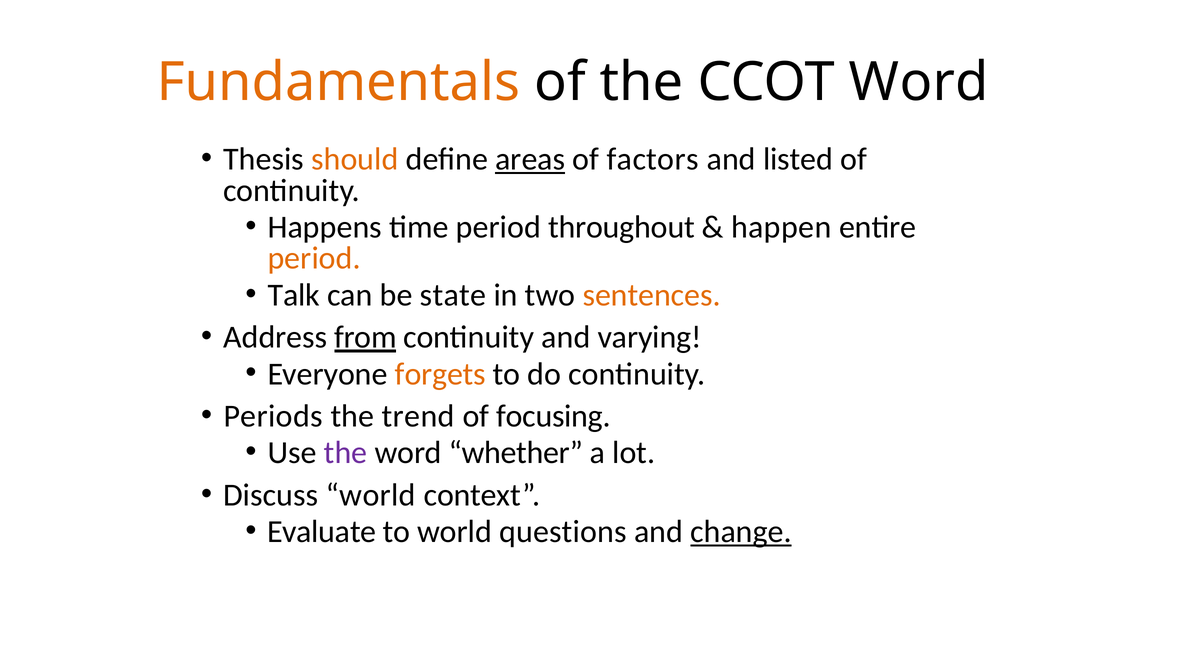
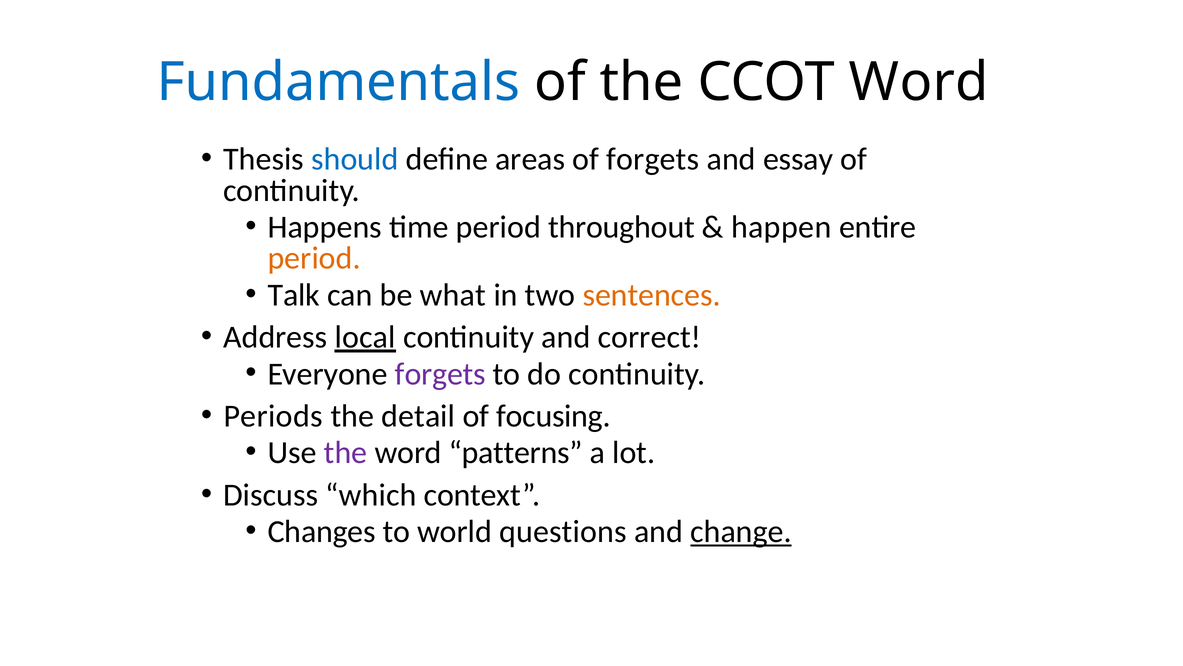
Fundamentals colour: orange -> blue
should colour: orange -> blue
areas underline: present -> none
of factors: factors -> forgets
listed: listed -> essay
state: state -> what
from: from -> local
varying: varying -> correct
forgets at (440, 374) colour: orange -> purple
trend: trend -> detail
whether: whether -> patterns
Discuss world: world -> which
Evaluate: Evaluate -> Changes
